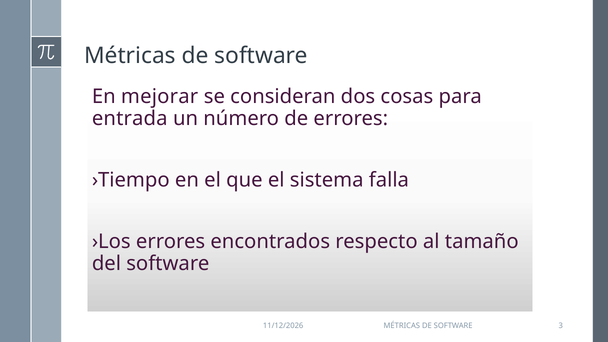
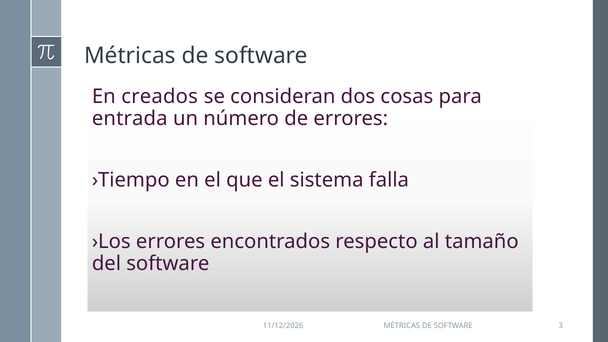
mejorar: mejorar -> creados
